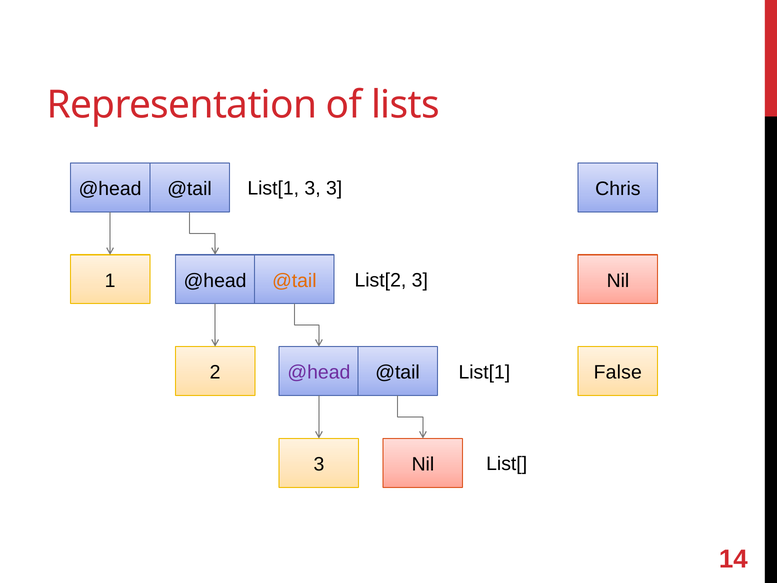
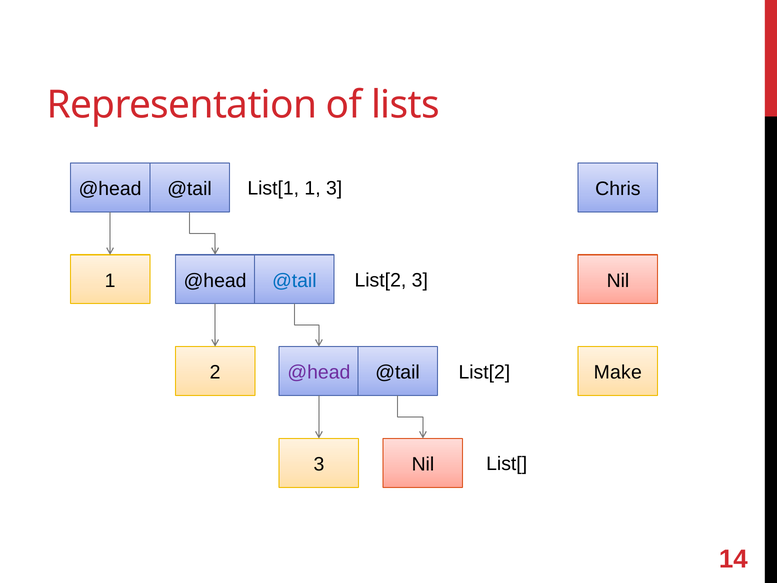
List[1 3: 3 -> 1
@tail at (294, 280) colour: orange -> blue
List[1 at (484, 372): List[1 -> List[2
False: False -> Make
